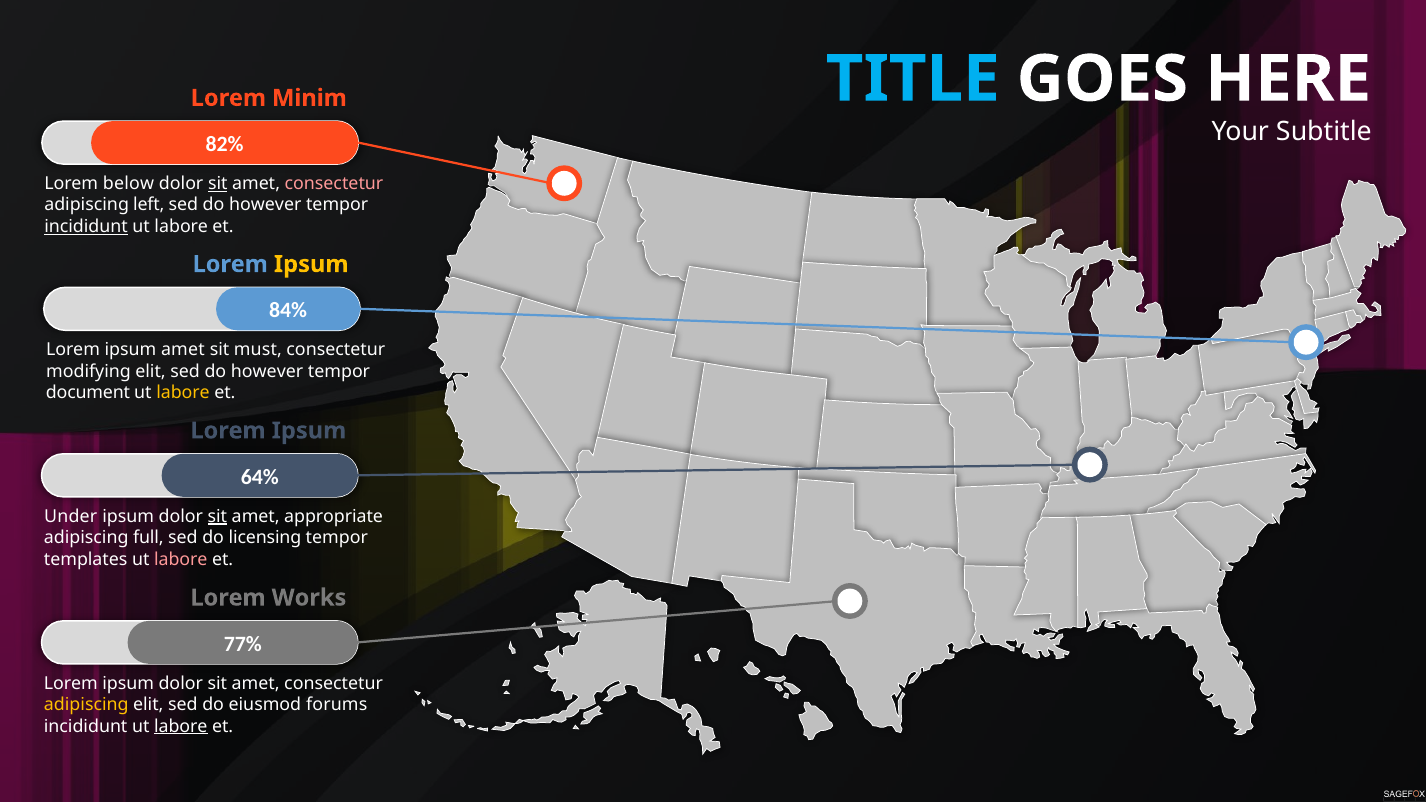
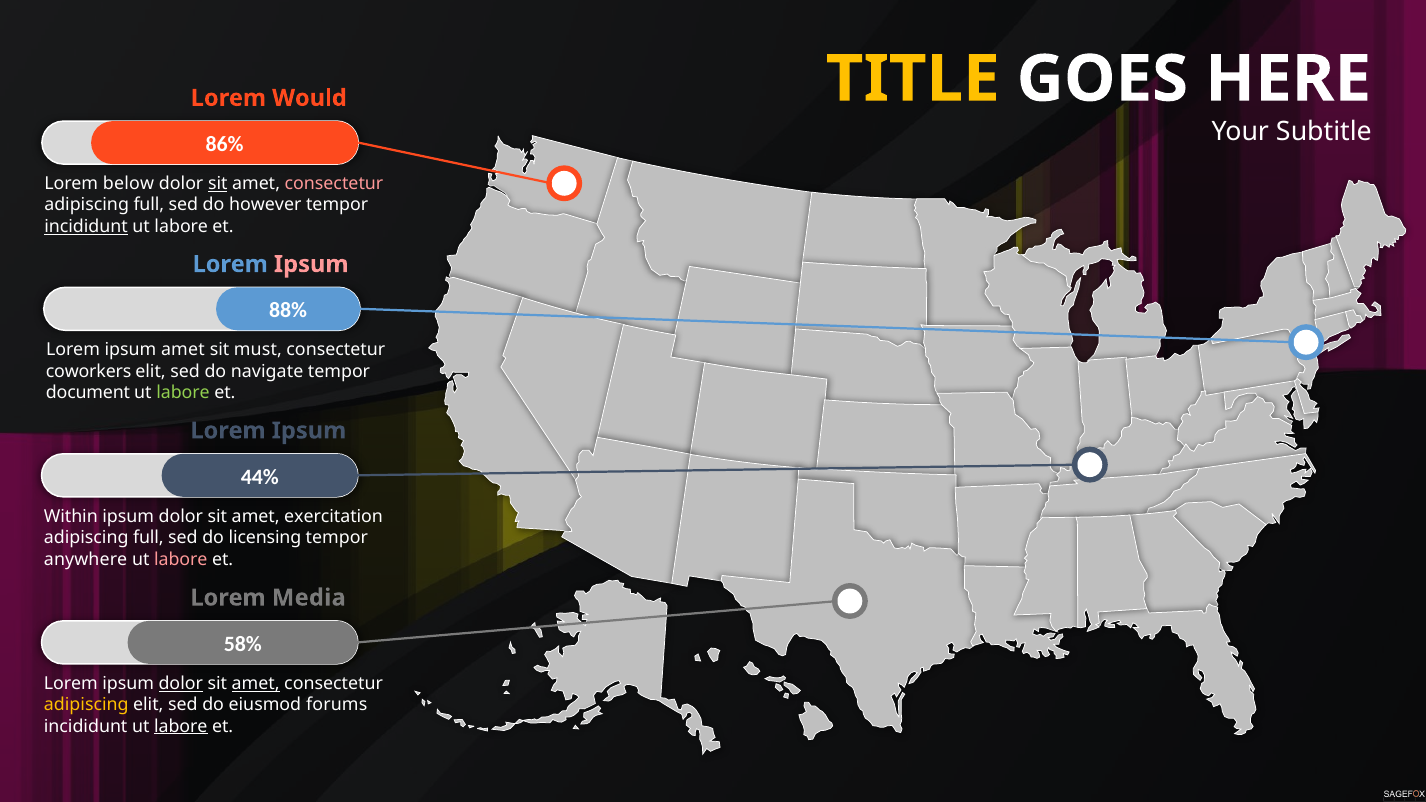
TITLE colour: light blue -> yellow
Minim: Minim -> Would
82%: 82% -> 86%
left at (149, 205): left -> full
Ipsum at (311, 264) colour: yellow -> pink
84%: 84% -> 88%
modifying: modifying -> coworkers
elit sed do however: however -> navigate
labore at (183, 393) colour: yellow -> light green
64%: 64% -> 44%
Under: Under -> Within
sit at (217, 516) underline: present -> none
appropriate: appropriate -> exercitation
templates: templates -> anywhere
Works: Works -> Media
77%: 77% -> 58%
dolor at (181, 684) underline: none -> present
amet at (256, 684) underline: none -> present
